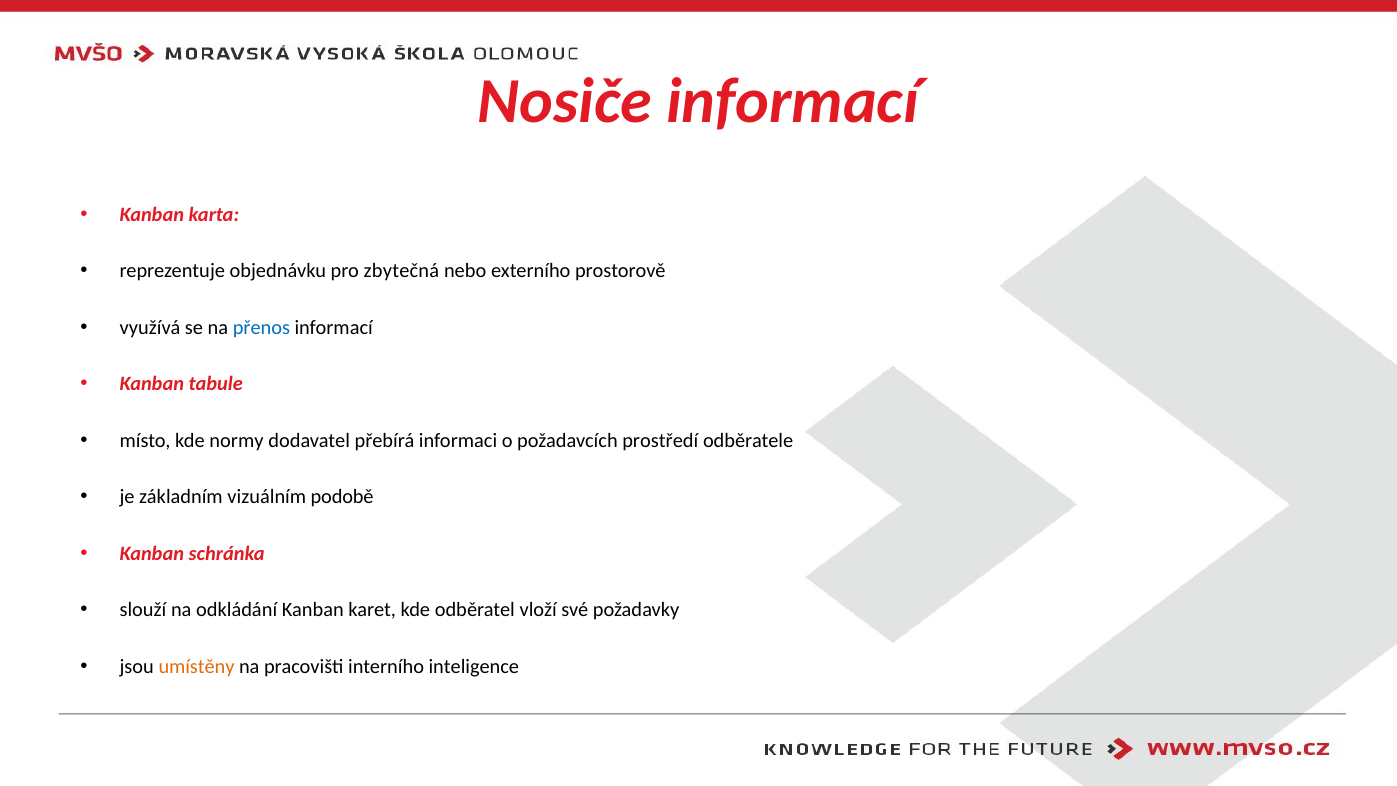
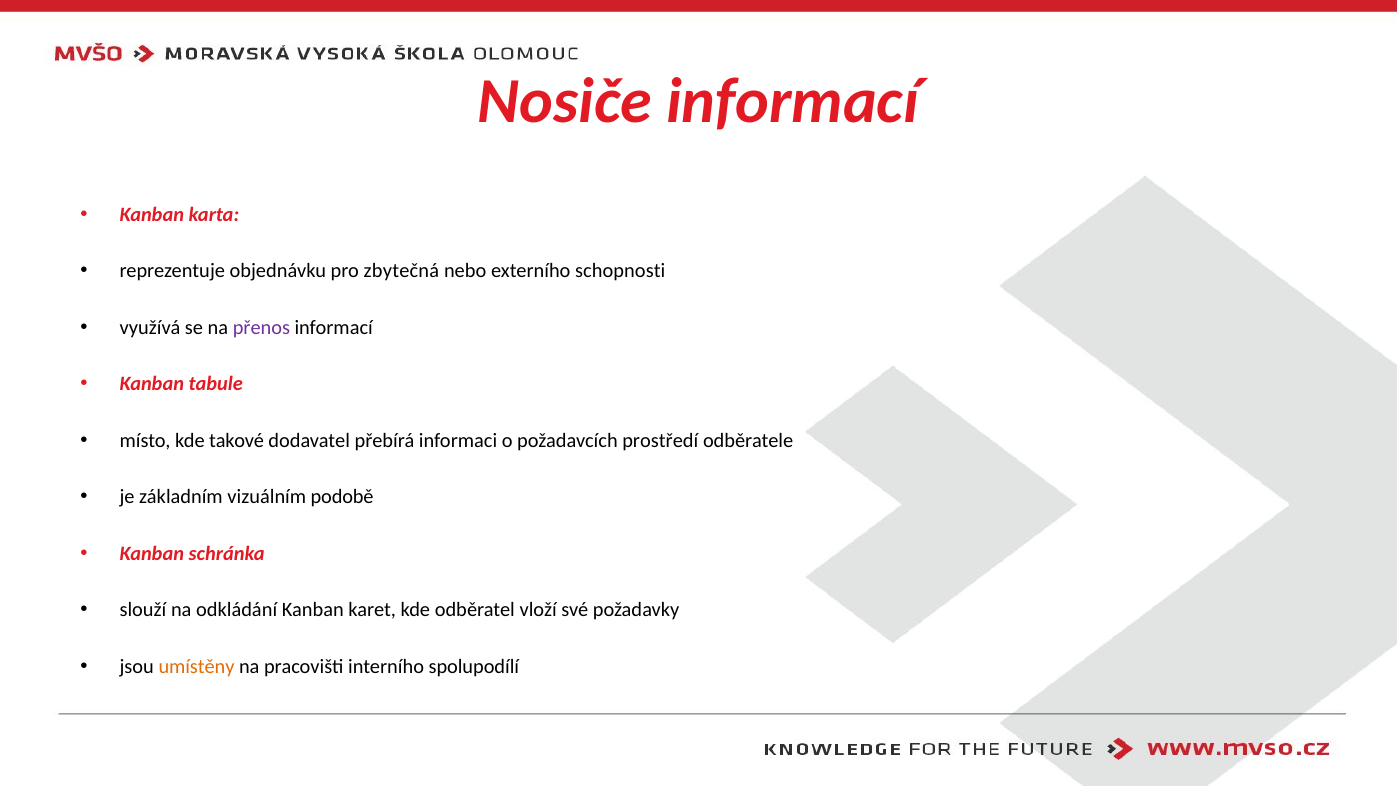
prostorově: prostorově -> schopnosti
přenos colour: blue -> purple
normy: normy -> takové
inteligence: inteligence -> spolupodílí
